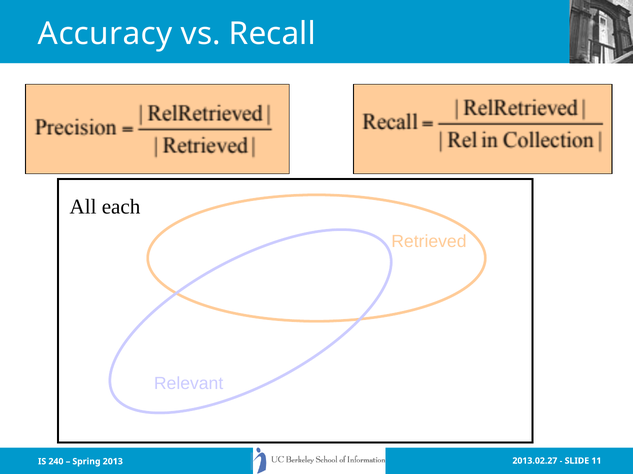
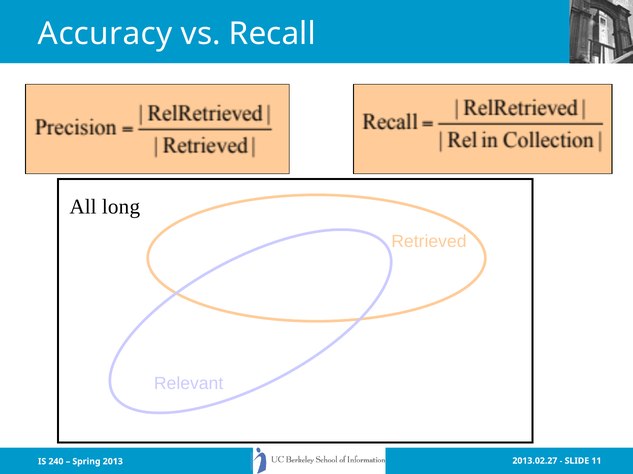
each: each -> long
